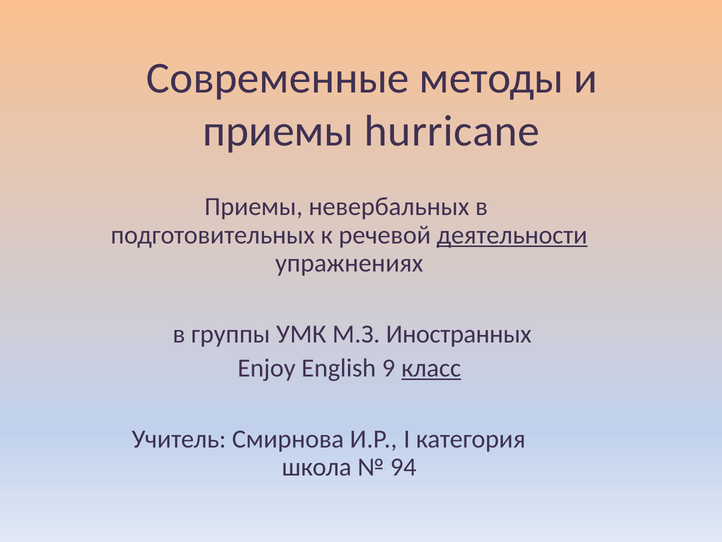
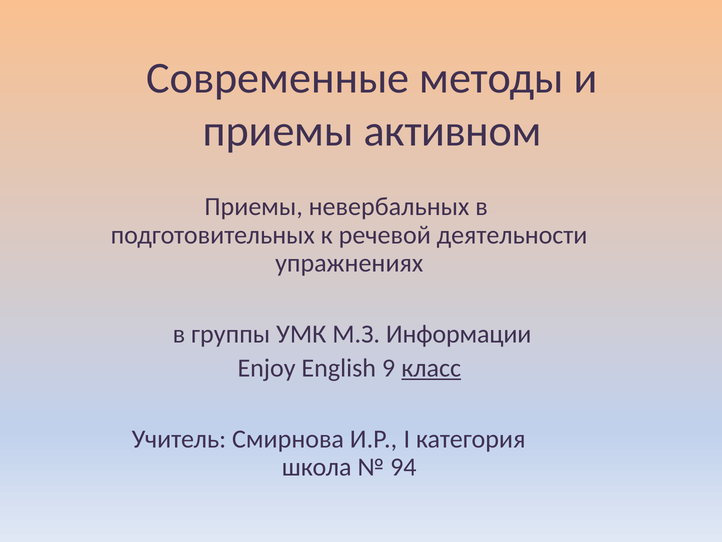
hurricane: hurricane -> активном
деятельности underline: present -> none
Иностранных: Иностранных -> Информации
